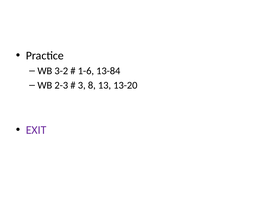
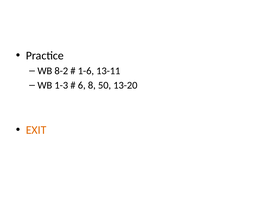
3-2: 3-2 -> 8-2
13-84: 13-84 -> 13-11
2-3: 2-3 -> 1-3
3: 3 -> 6
13: 13 -> 50
EXIT colour: purple -> orange
